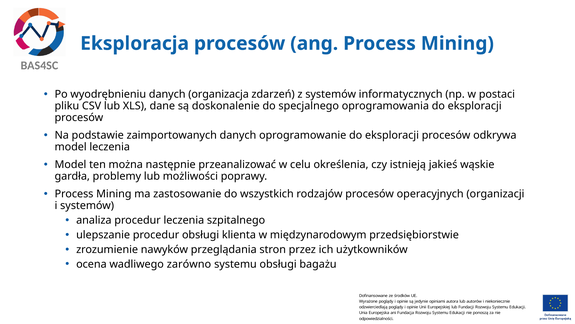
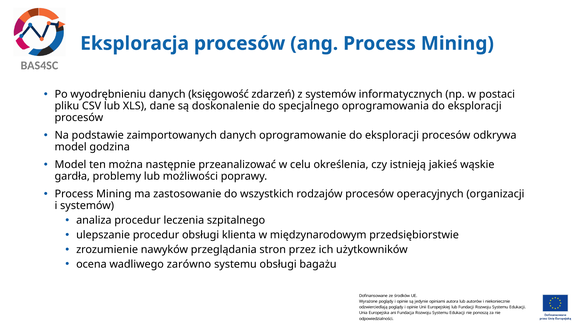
organizacja: organizacja -> księgowość
model leczenia: leczenia -> godzina
